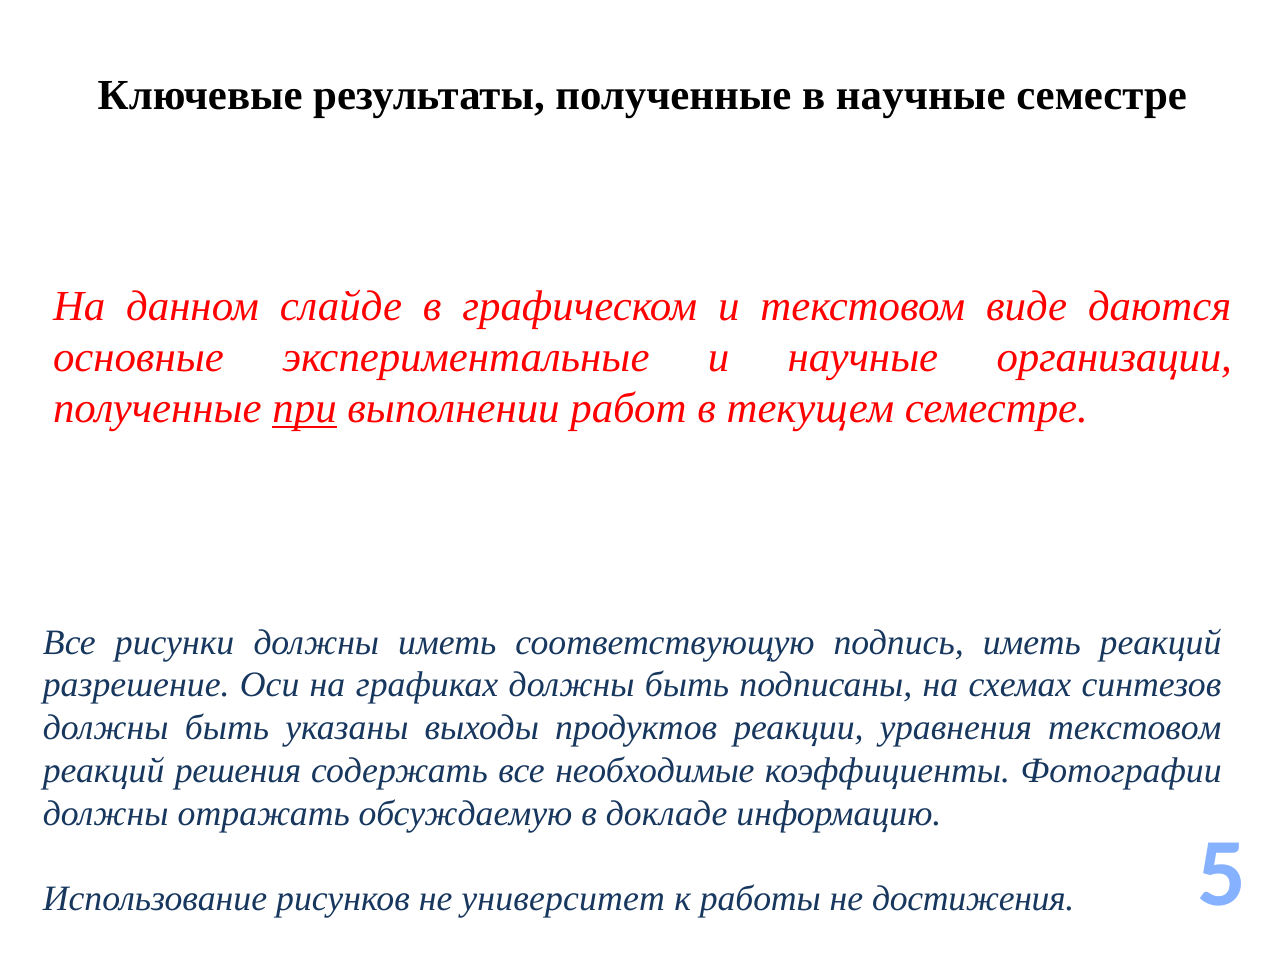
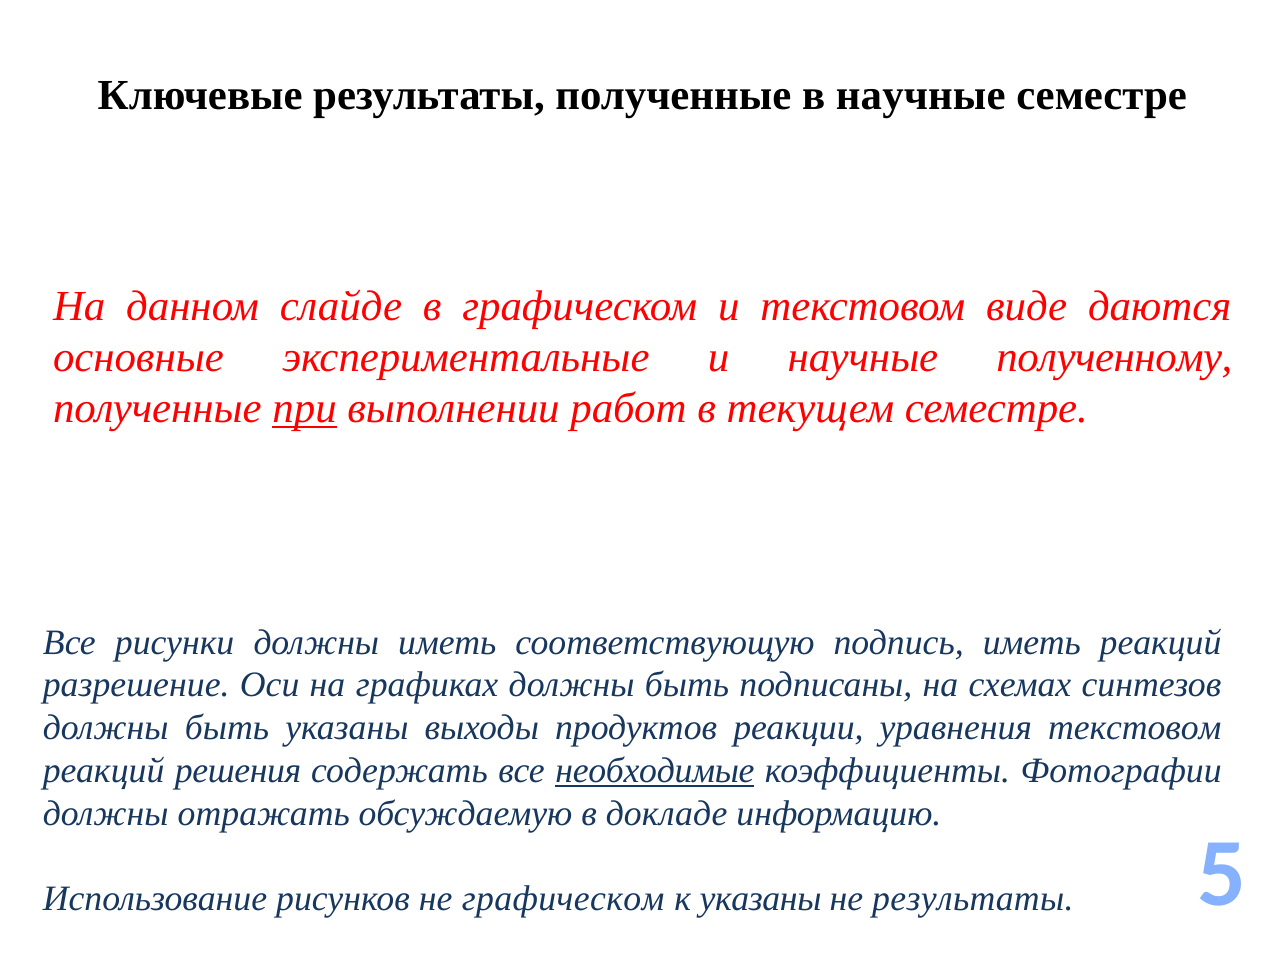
организации: организации -> полученному
необходимые underline: none -> present
не университет: университет -> графическом
к работы: работы -> указаны
не достижения: достижения -> результаты
